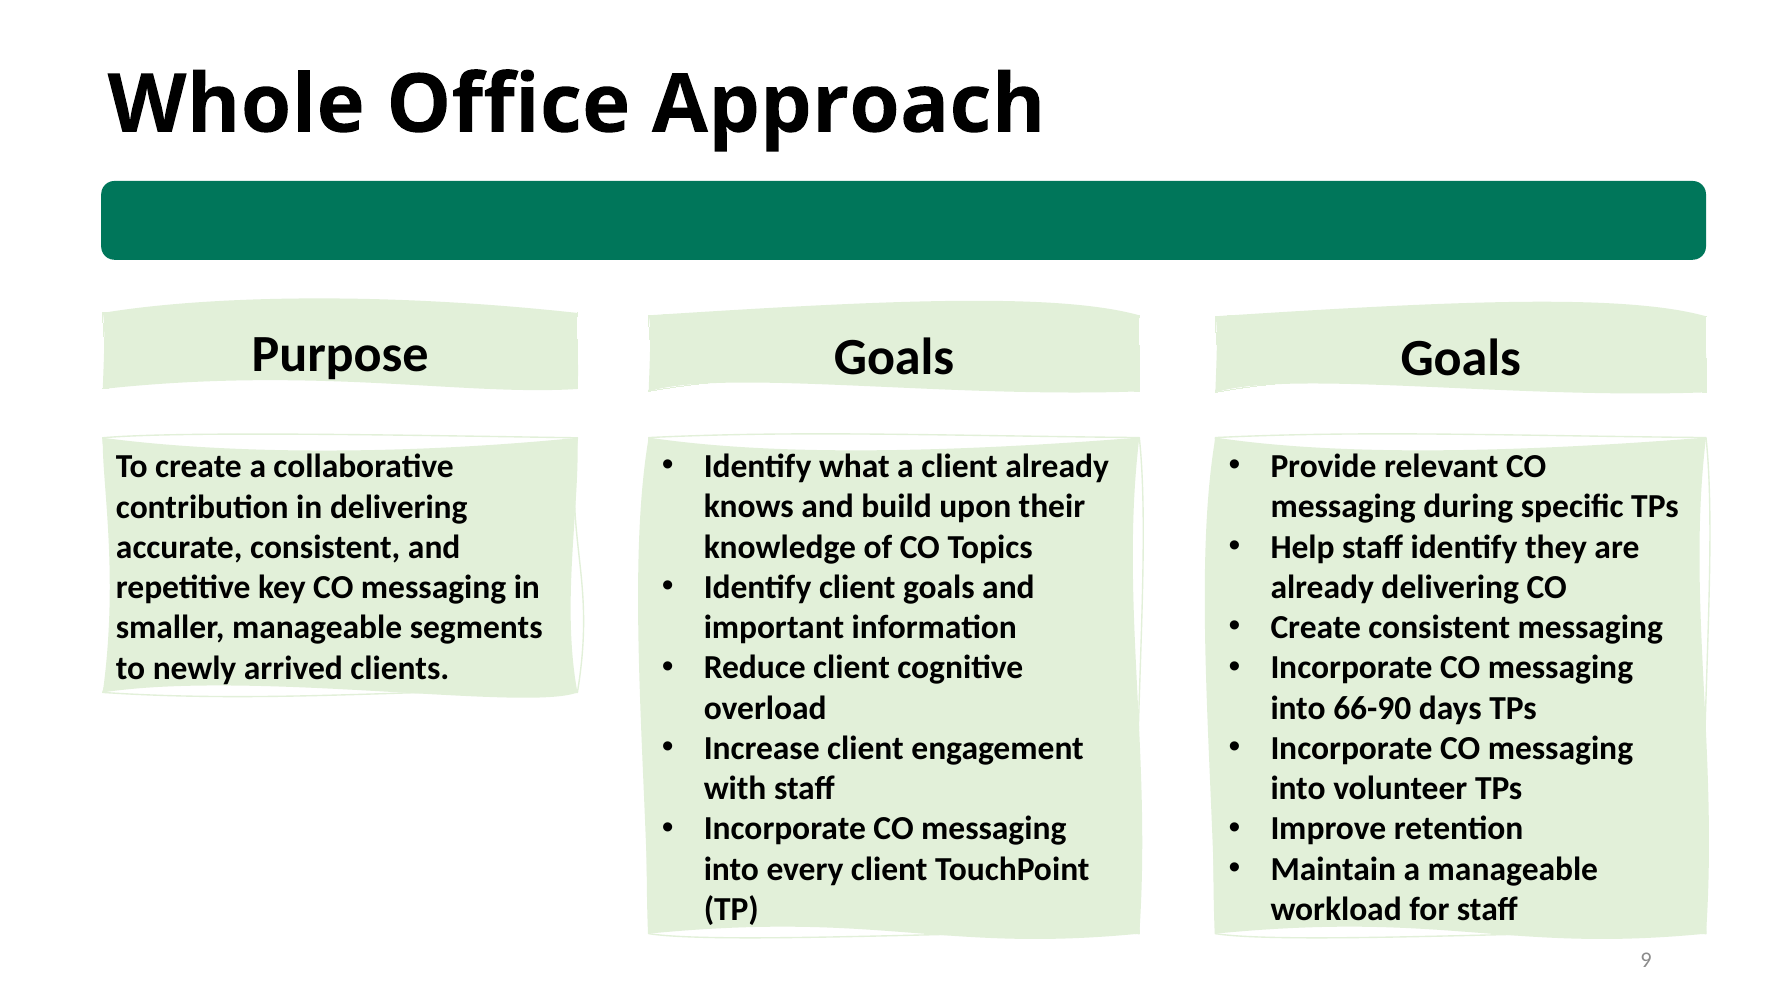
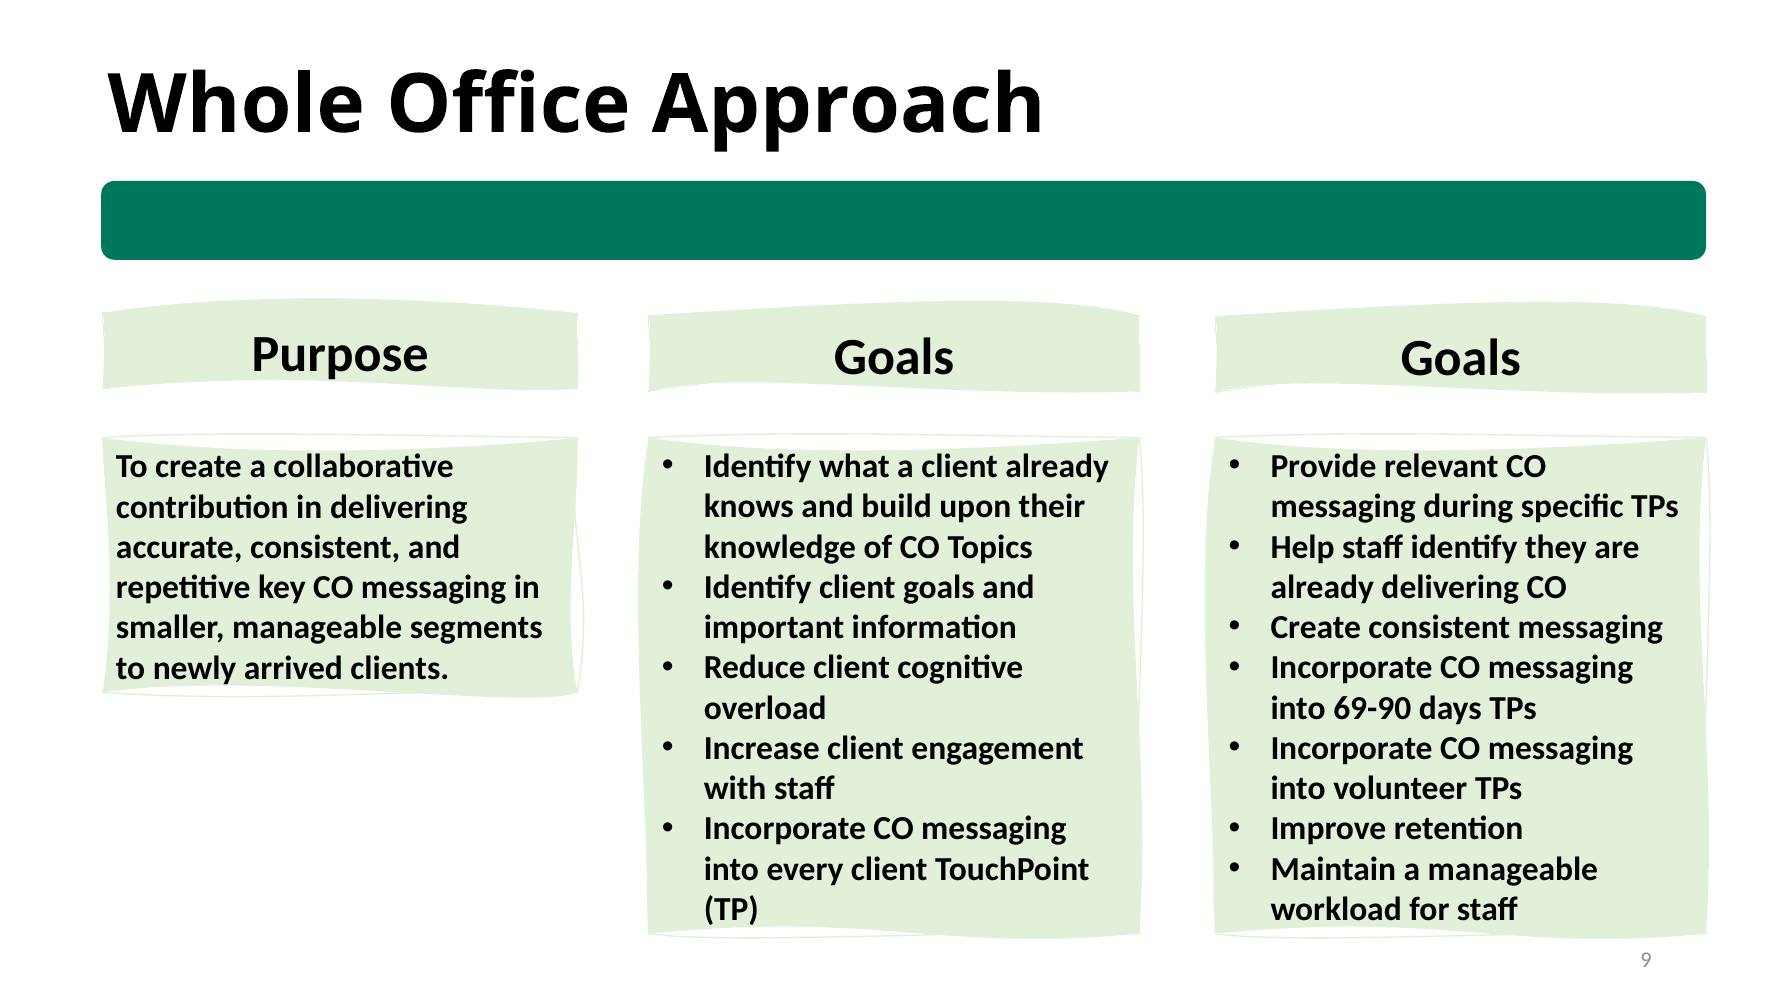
66-90: 66-90 -> 69-90
